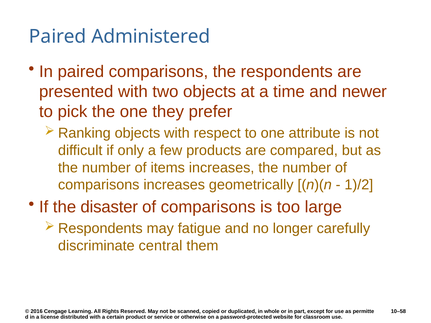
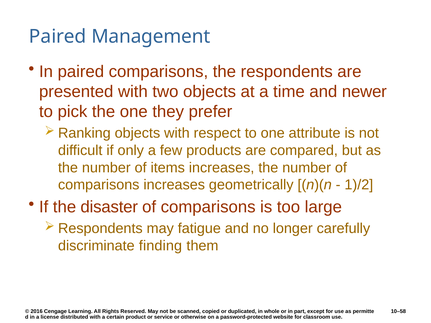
Administered: Administered -> Management
central: central -> finding
